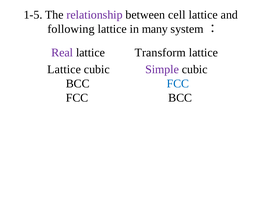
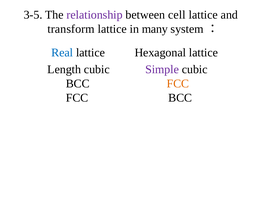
1-5: 1-5 -> 3-5
following: following -> transform
Real colour: purple -> blue
Transform: Transform -> Hexagonal
Lattice at (64, 69): Lattice -> Length
FCC at (178, 84) colour: blue -> orange
